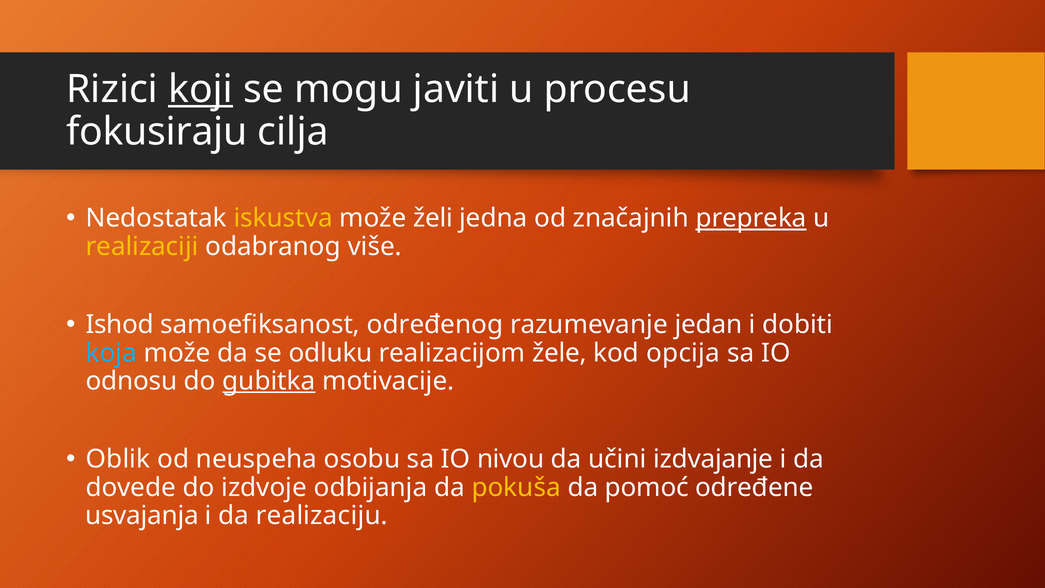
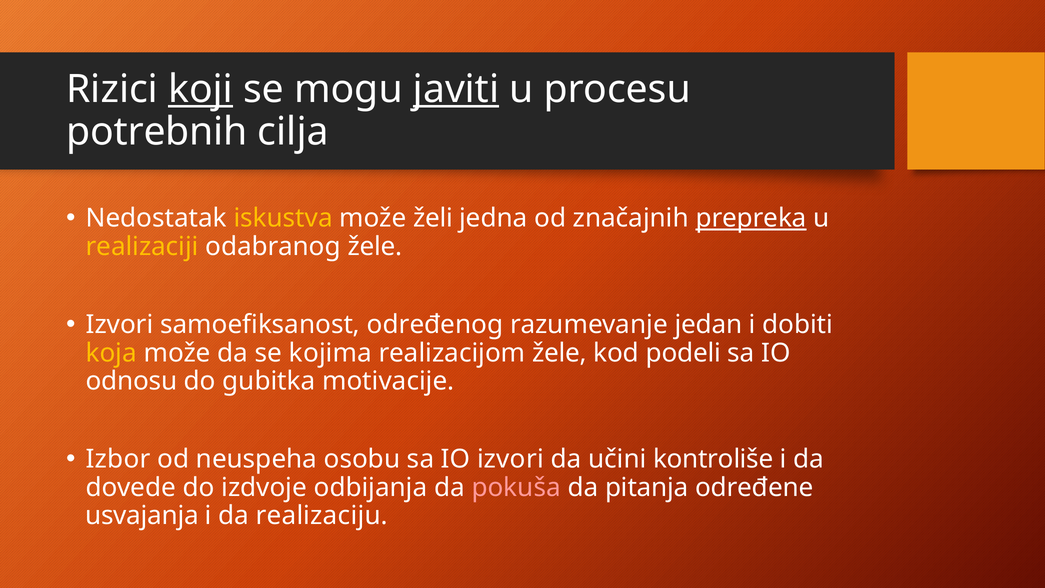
javiti underline: none -> present
fokusiraju: fokusiraju -> potrebnih
odabranog više: više -> žele
Ishod at (120, 325): Ishod -> Izvori
koja colour: light blue -> yellow
odluku: odluku -> kojima
opcija: opcija -> podeli
gubitka underline: present -> none
Oblik: Oblik -> Izbor
IO nivou: nivou -> izvori
izdvajanje: izdvajanje -> kontroliše
pokuša colour: yellow -> pink
pomoć: pomoć -> pitanja
